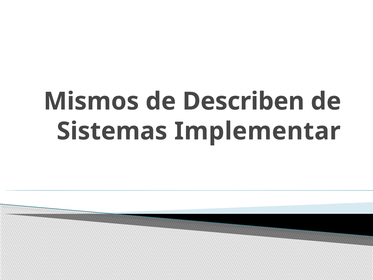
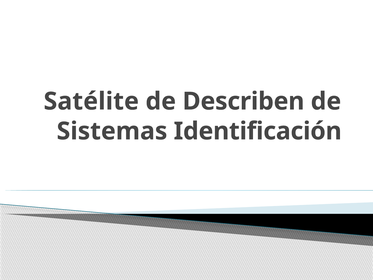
Mismos: Mismos -> Satélite
Implementar: Implementar -> Identificación
